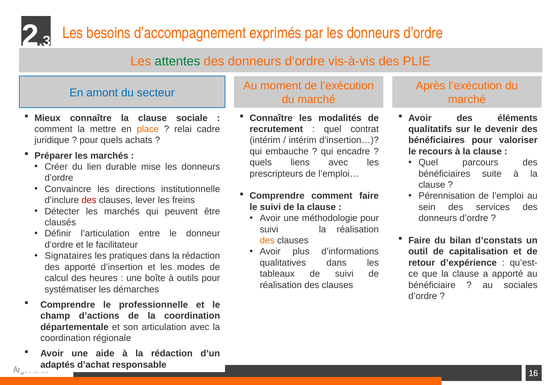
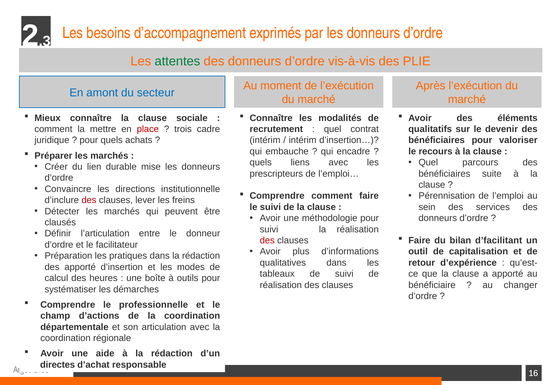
place colour: orange -> red
relai: relai -> trois
d’constats: d’constats -> d’facilitant
des at (267, 240) colour: orange -> red
Signataires: Signataires -> Préparation
sociales: sociales -> changer
adaptés: adaptés -> directes
